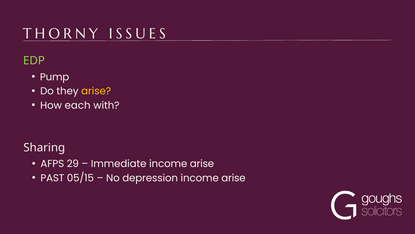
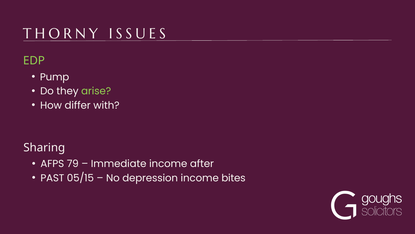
arise at (96, 91) colour: yellow -> light green
each: each -> differ
29: 29 -> 79
Immediate income arise: arise -> after
arise at (233, 178): arise -> bites
